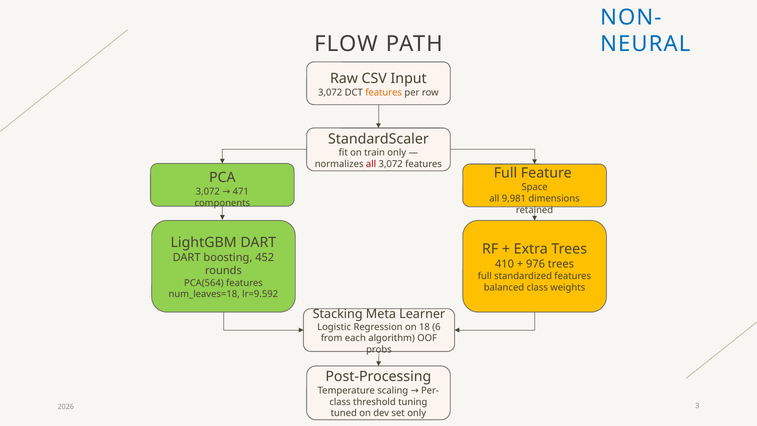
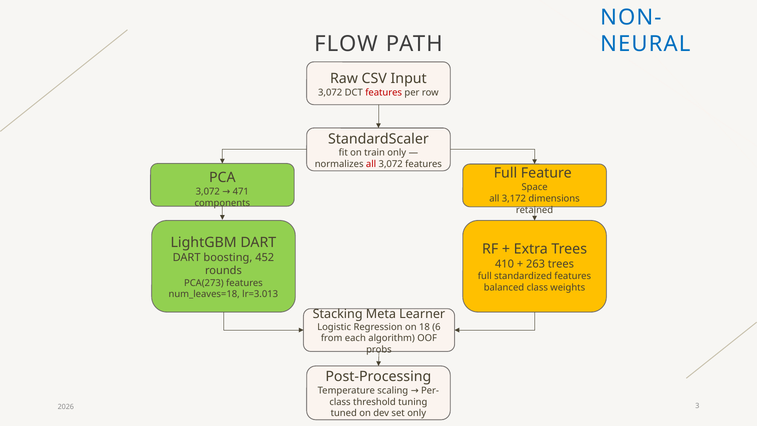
features at (384, 92) colour: orange -> red
9,981: 9,981 -> 3,172
976: 976 -> 263
PCA(564: PCA(564 -> PCA(273
lr=9.592: lr=9.592 -> lr=3.013
